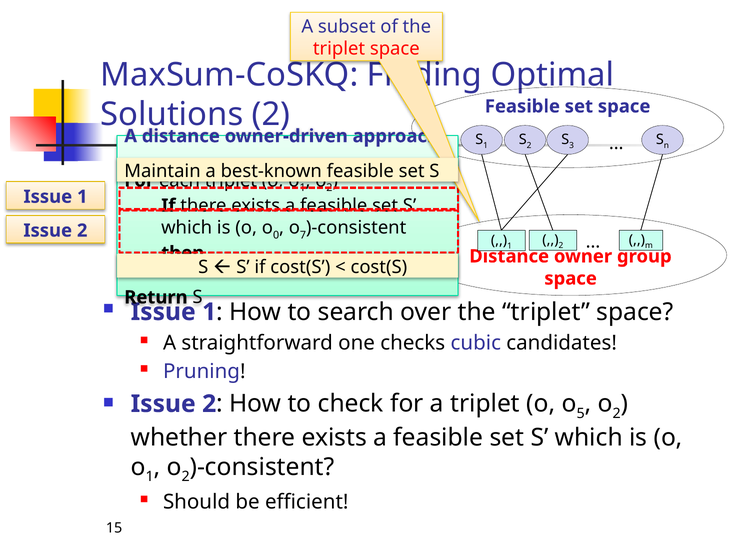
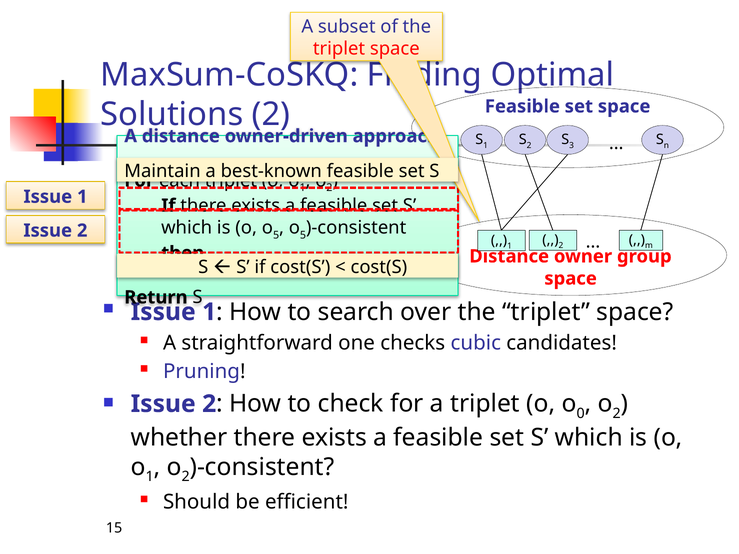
o o 0: 0 -> 5
7 at (303, 235): 7 -> 5
5: 5 -> 0
